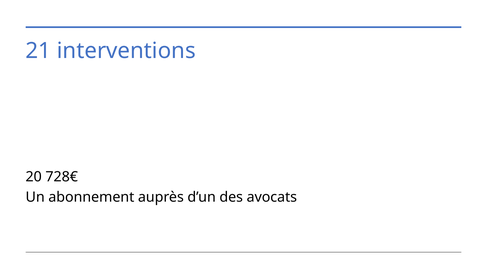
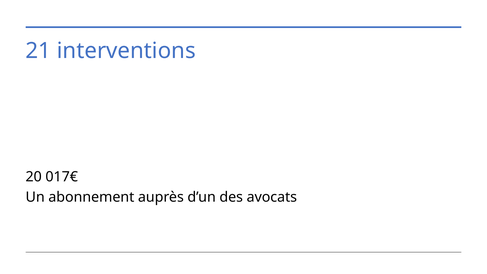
728€: 728€ -> 017€
